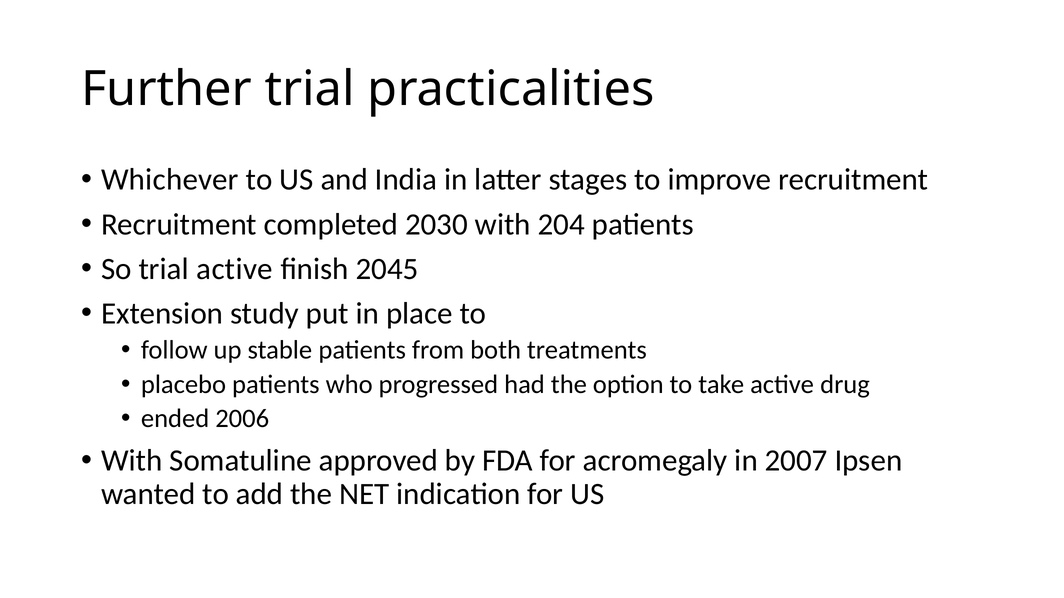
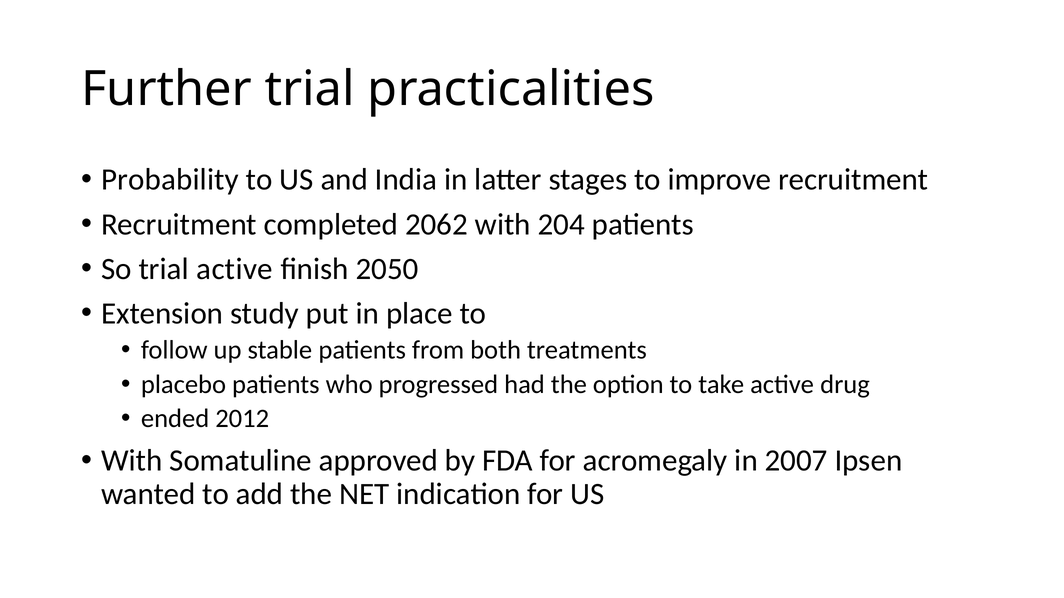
Whichever: Whichever -> Probability
2030: 2030 -> 2062
2045: 2045 -> 2050
2006: 2006 -> 2012
